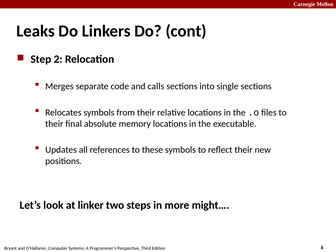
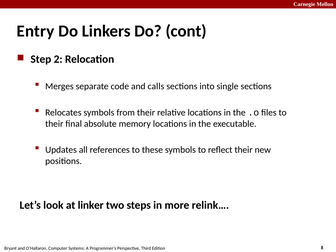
Leaks: Leaks -> Entry
might…: might… -> relink…
